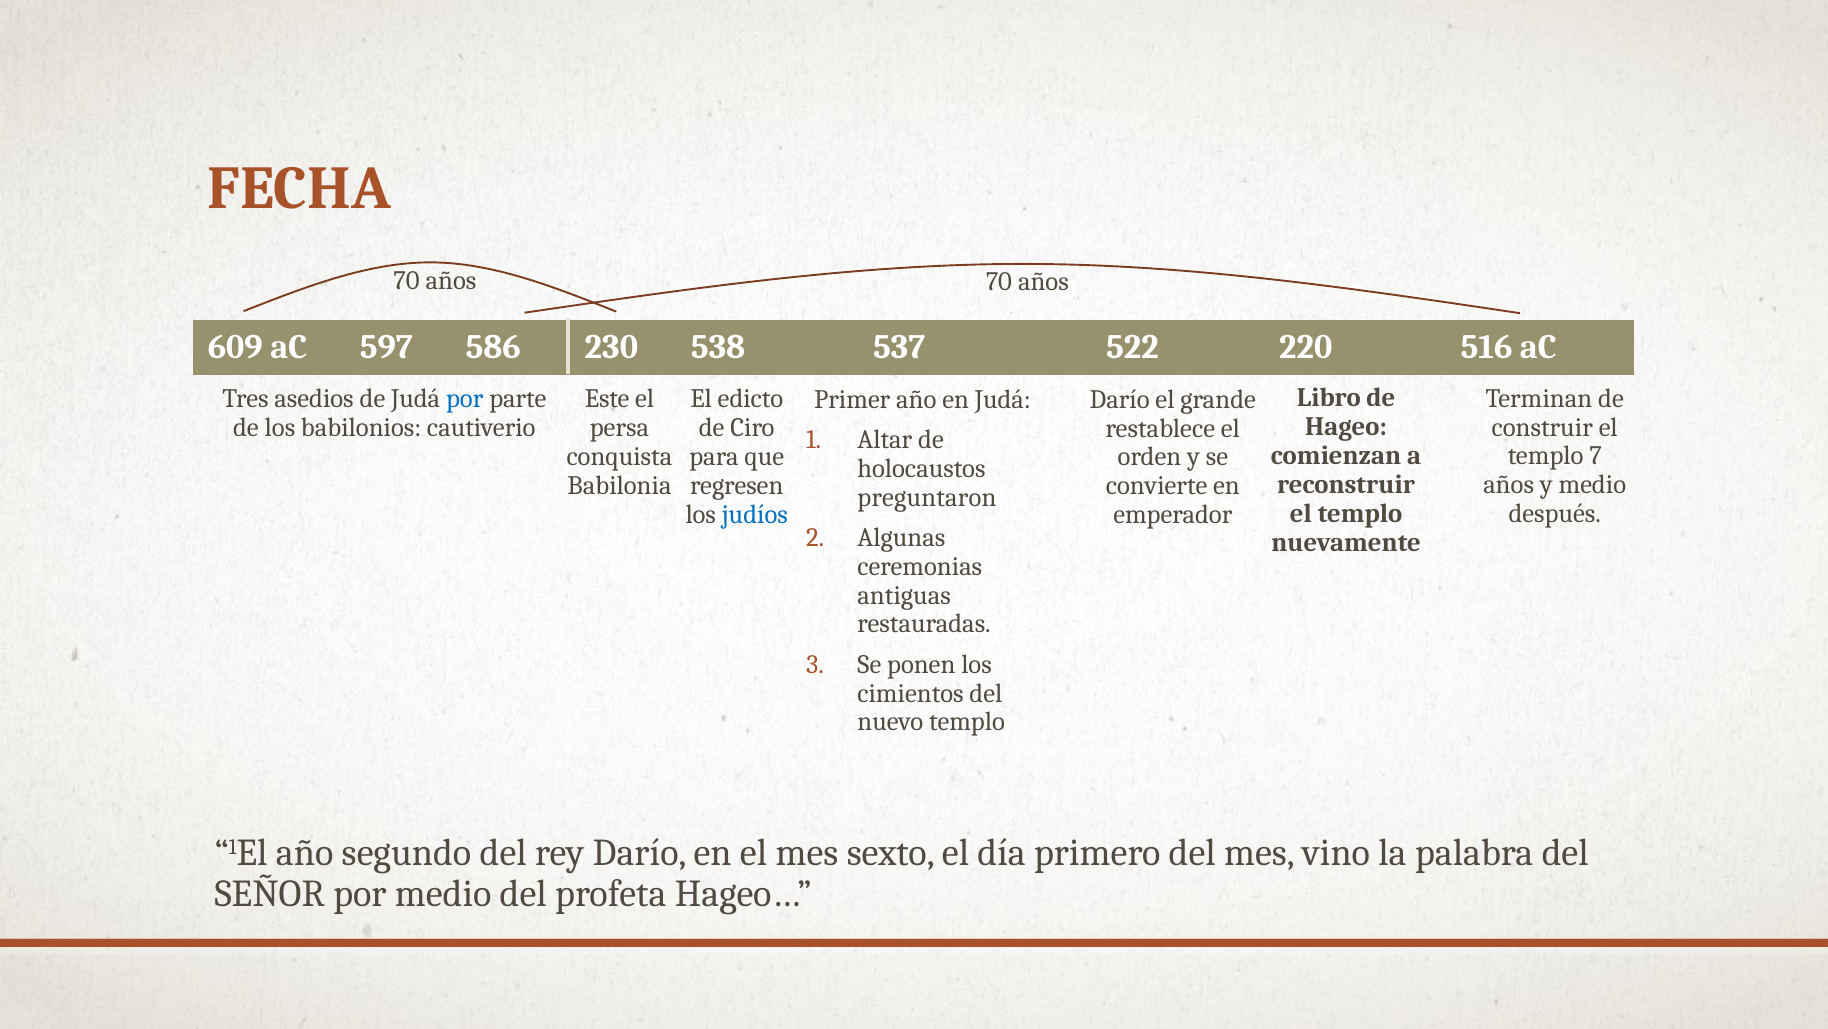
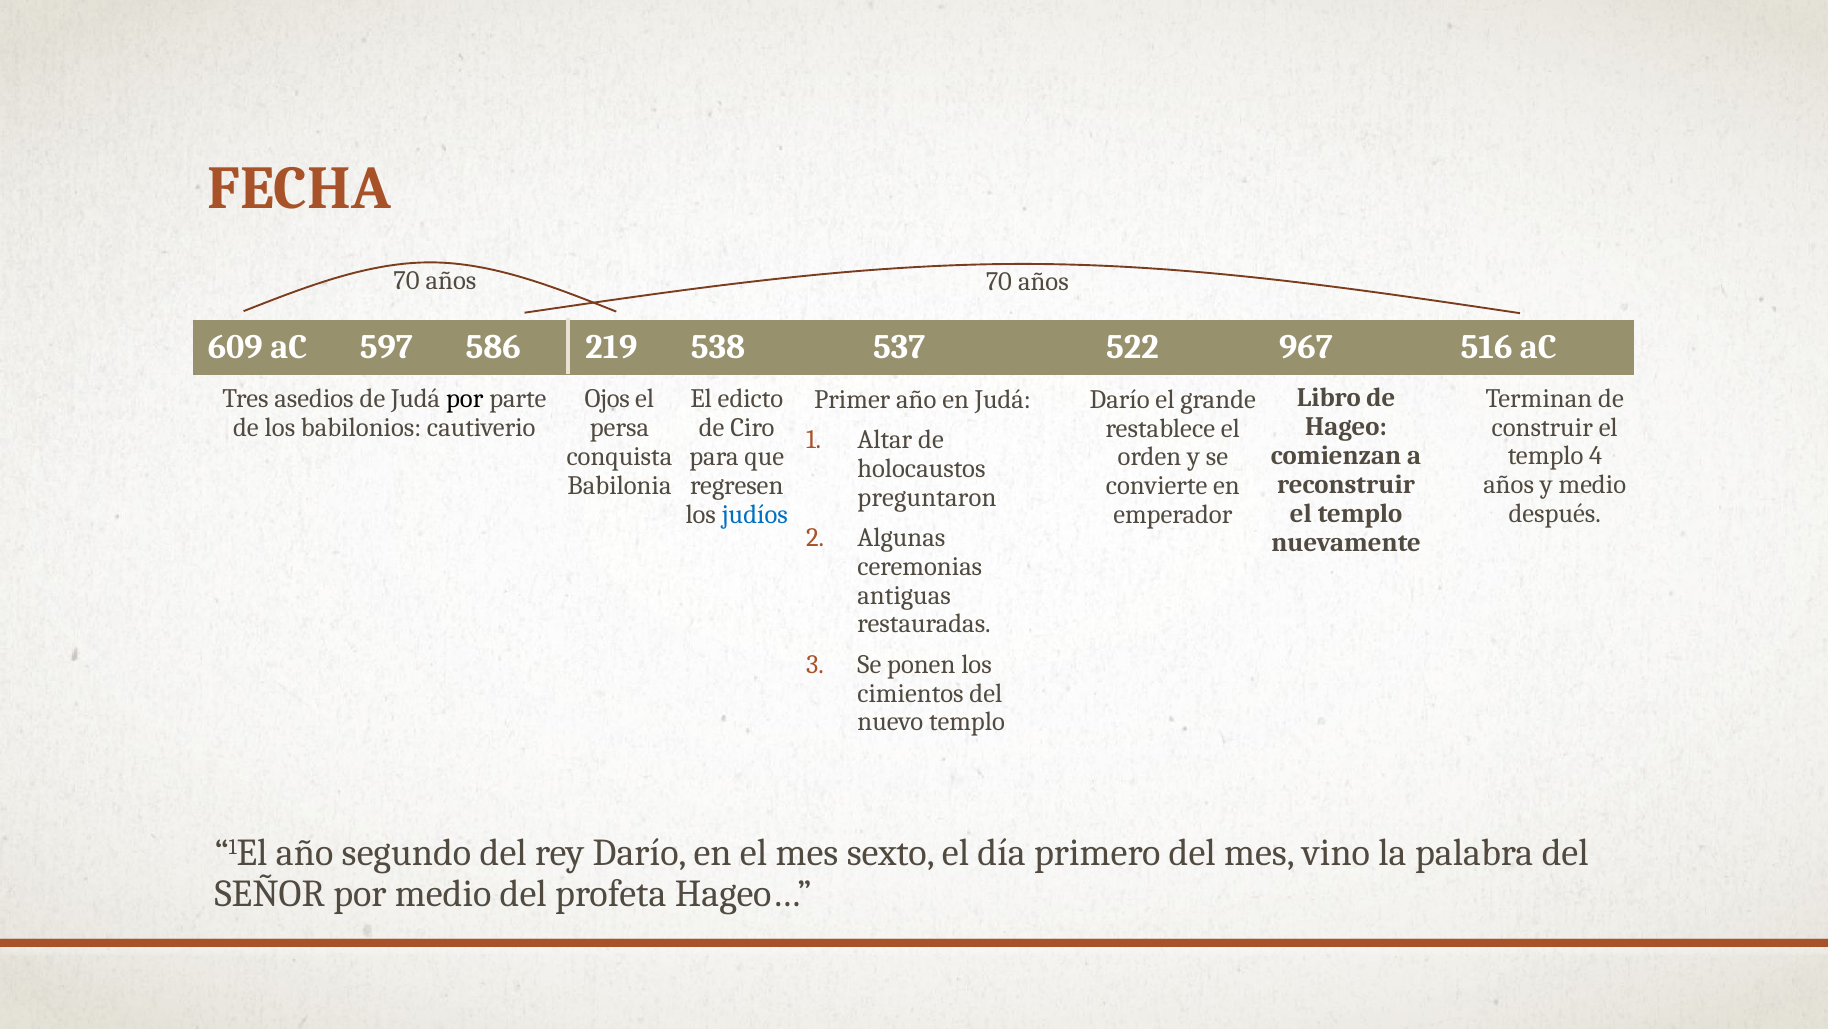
230: 230 -> 219
220: 220 -> 967
por at (465, 398) colour: blue -> black
Este: Este -> Ojos
7: 7 -> 4
